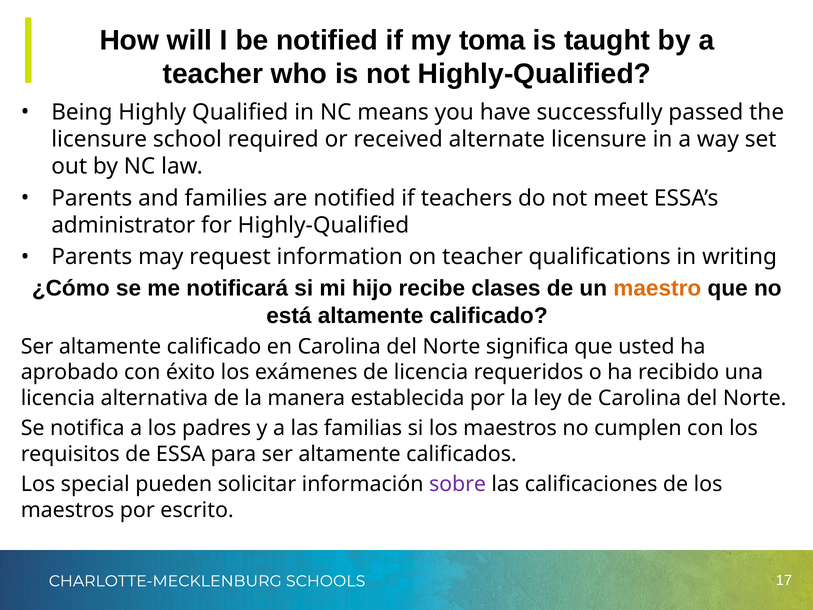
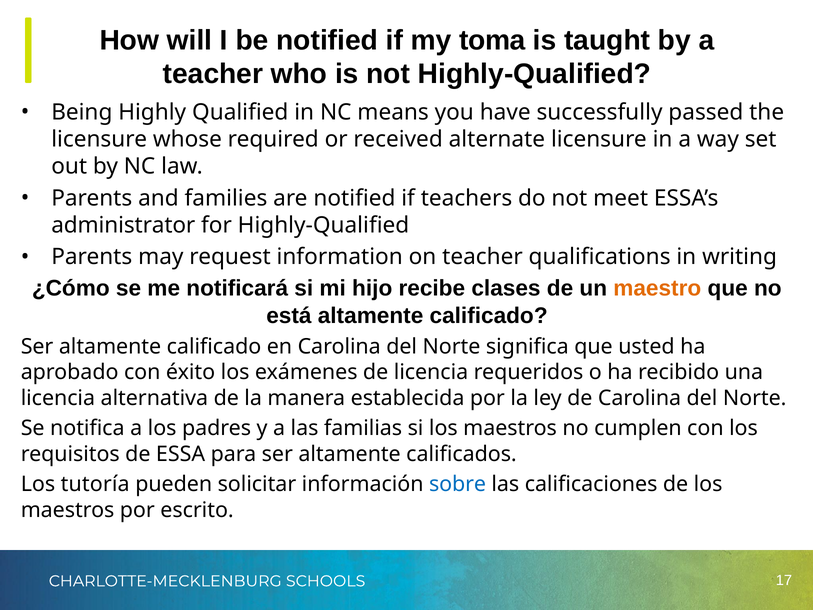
school: school -> whose
special: special -> tutoría
sobre colour: purple -> blue
